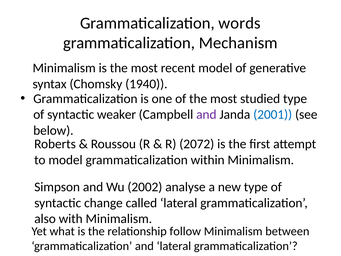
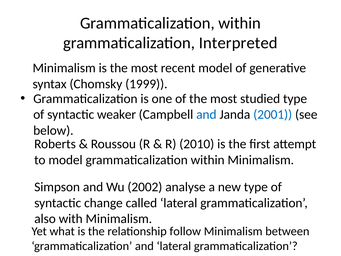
words at (240, 23): words -> within
Mechanism: Mechanism -> Interpreted
1940: 1940 -> 1999
and at (206, 114) colour: purple -> blue
2072: 2072 -> 2010
